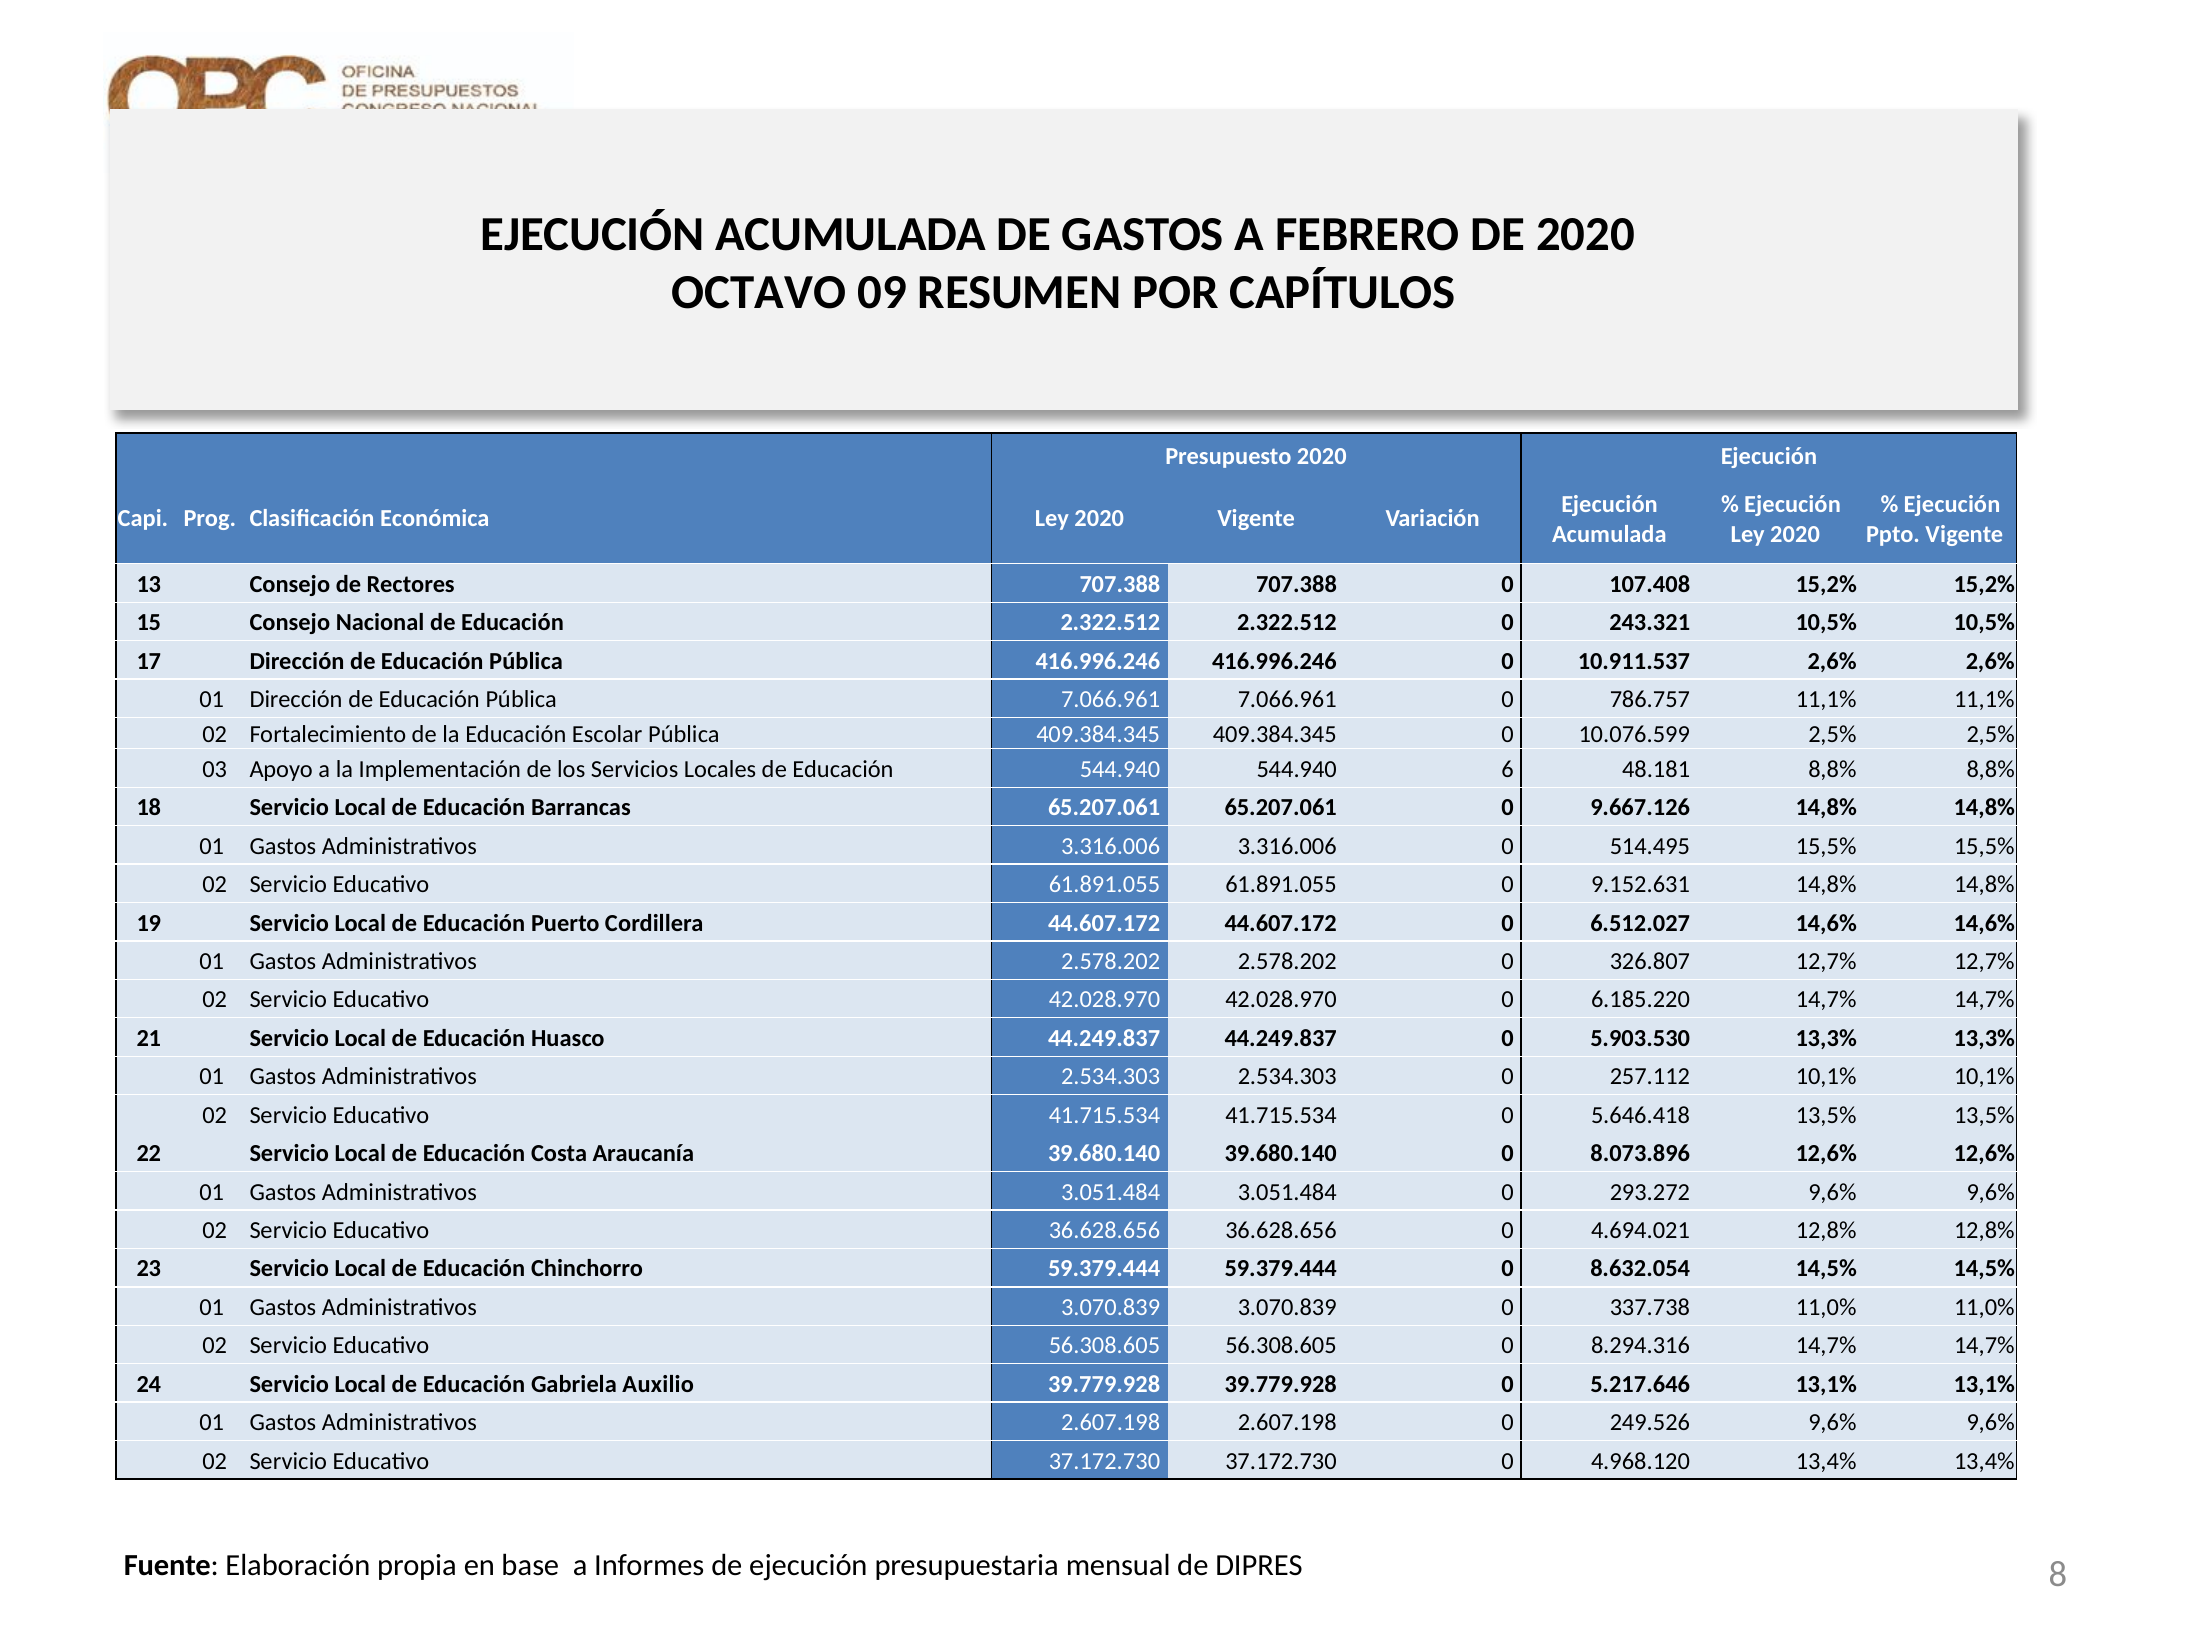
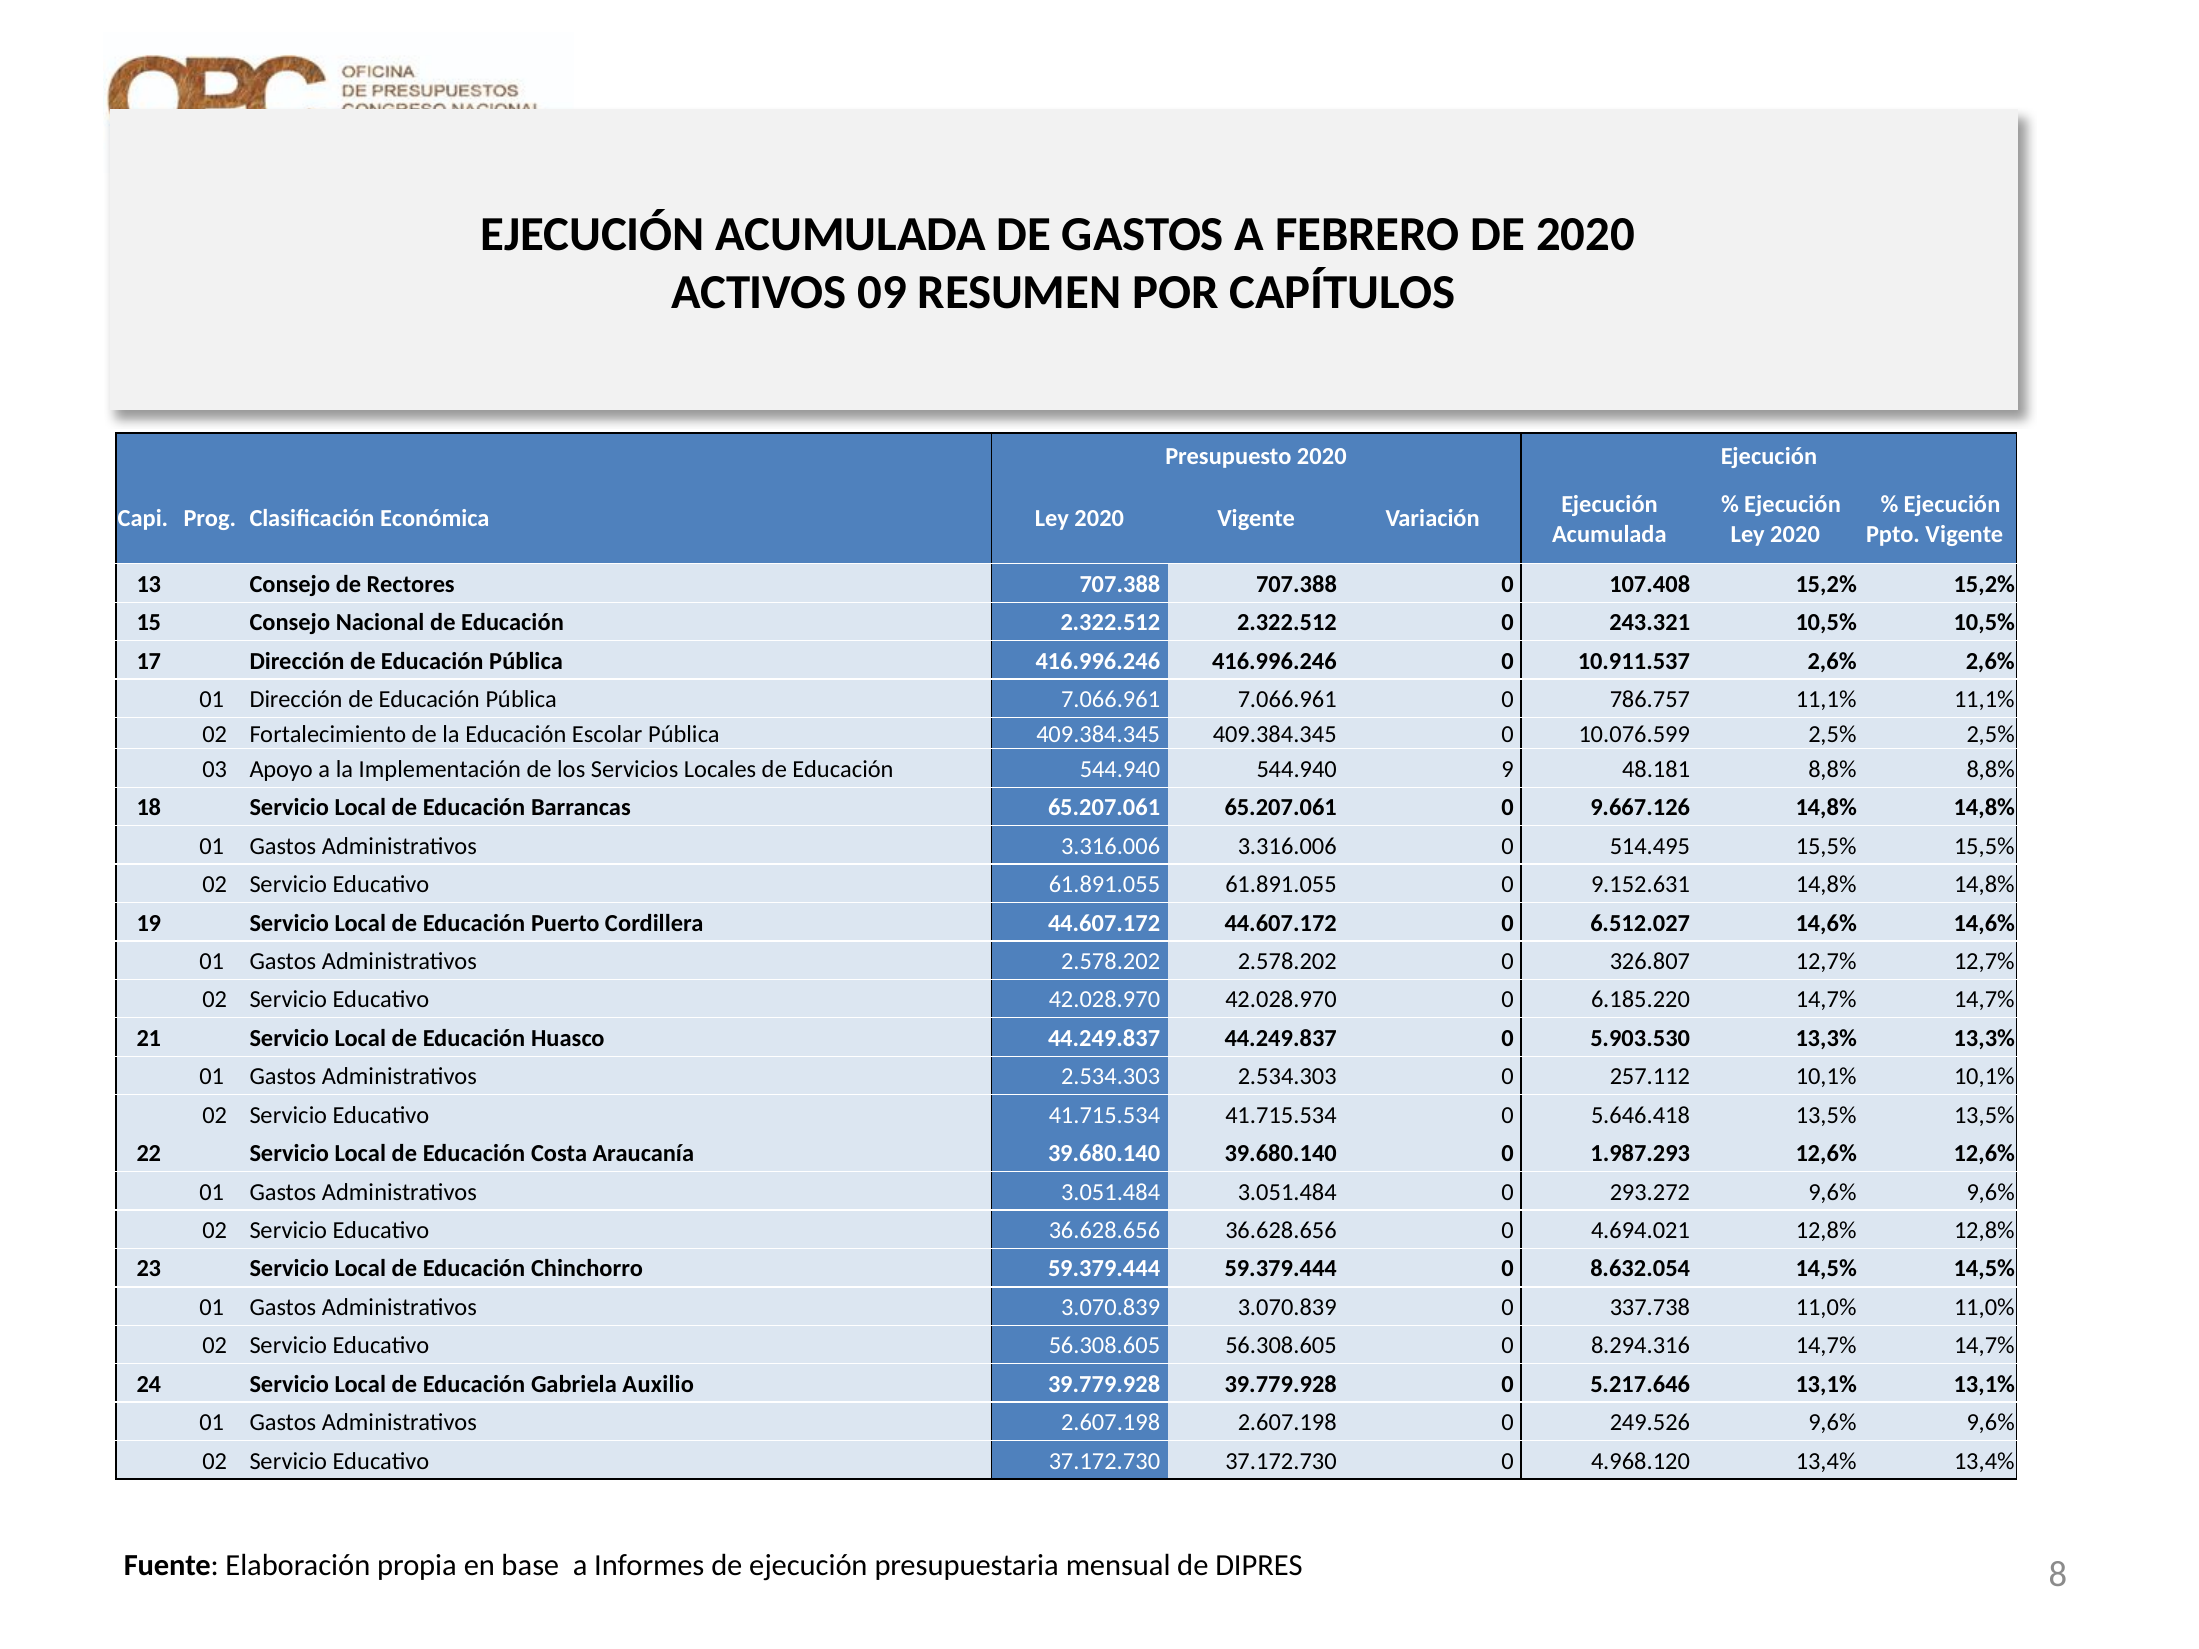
OCTAVO: OCTAVO -> ACTIVOS
6: 6 -> 9
8.073.896: 8.073.896 -> 1.987.293
